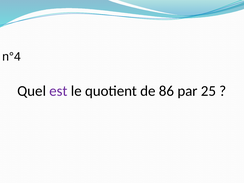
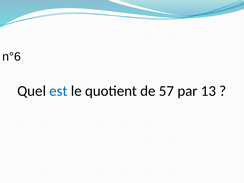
n°4: n°4 -> n°6
est colour: purple -> blue
86: 86 -> 57
25: 25 -> 13
